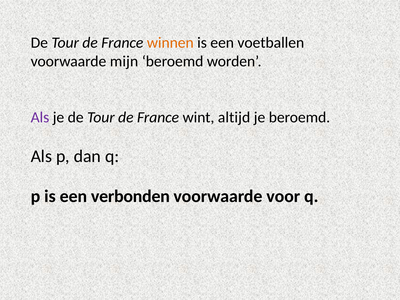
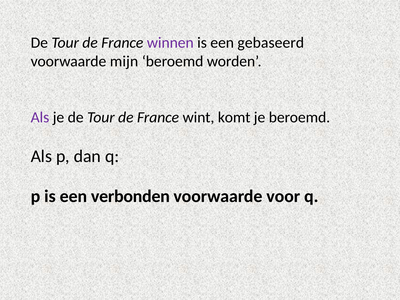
winnen colour: orange -> purple
voetballen: voetballen -> gebaseerd
altijd: altijd -> komt
